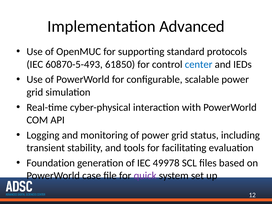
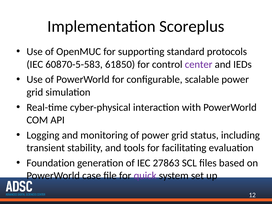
Advanced: Advanced -> Scoreplus
60870-5-493: 60870-5-493 -> 60870-5-583
center colour: blue -> purple
49978: 49978 -> 27863
